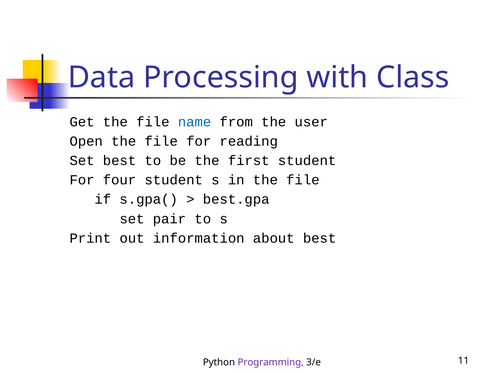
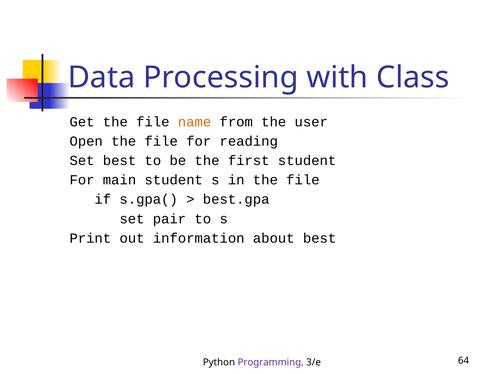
name colour: blue -> orange
four: four -> main
11: 11 -> 64
